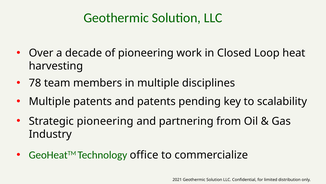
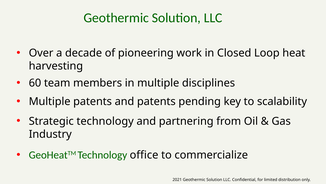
78: 78 -> 60
Strategic pioneering: pioneering -> technology
